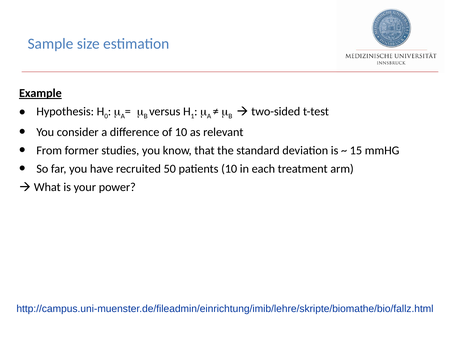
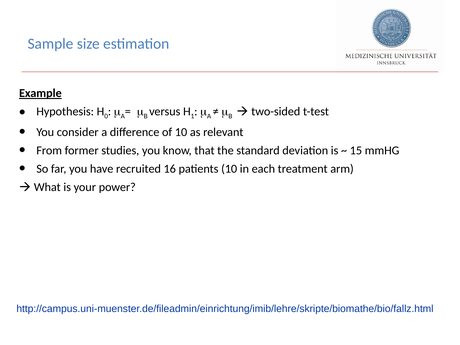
50: 50 -> 16
